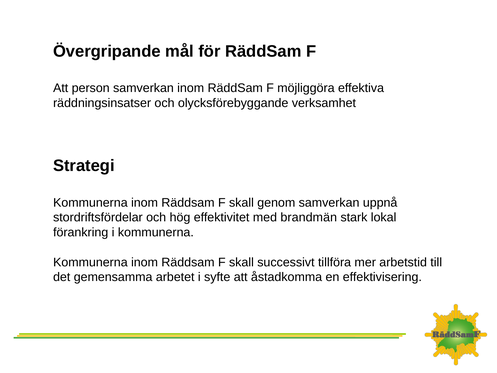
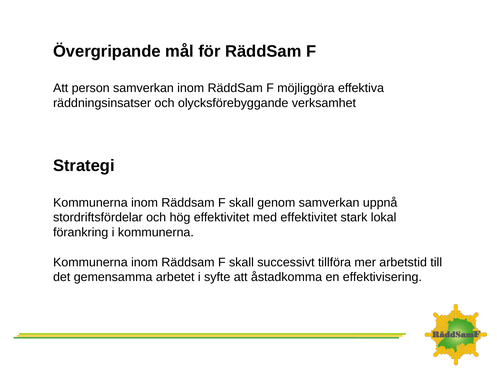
med brandmän: brandmän -> effektivitet
